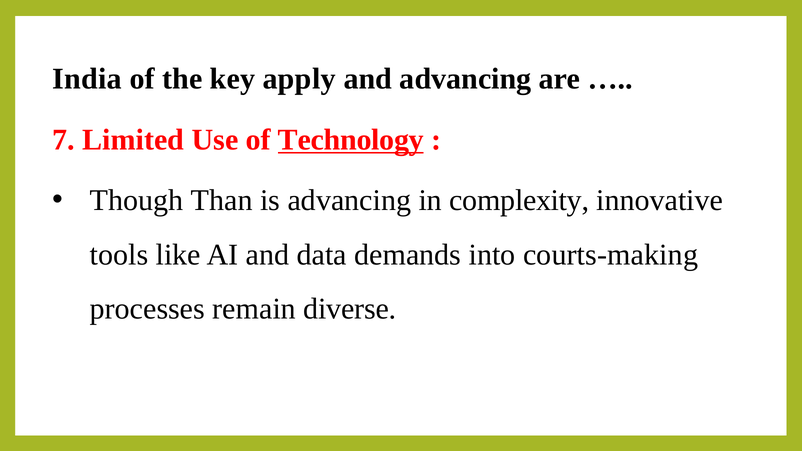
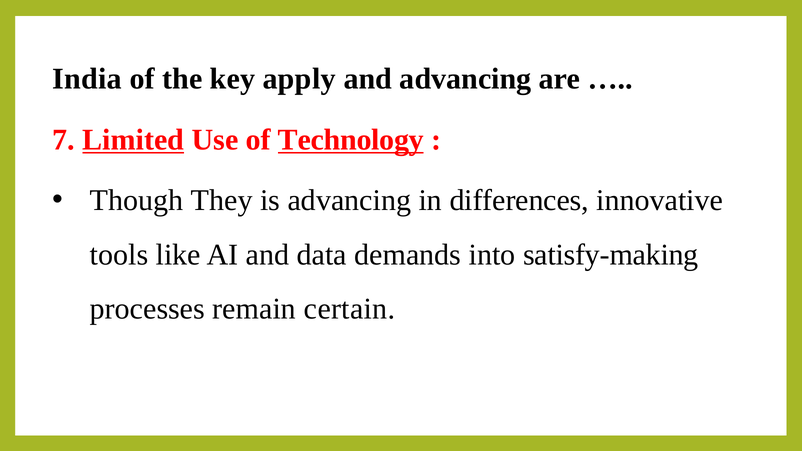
Limited underline: none -> present
Than: Than -> They
complexity: complexity -> differences
courts-making: courts-making -> satisfy-making
diverse: diverse -> certain
